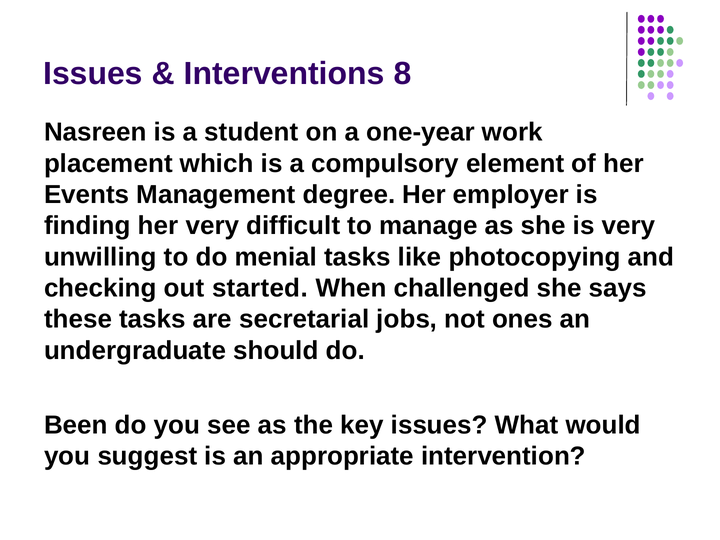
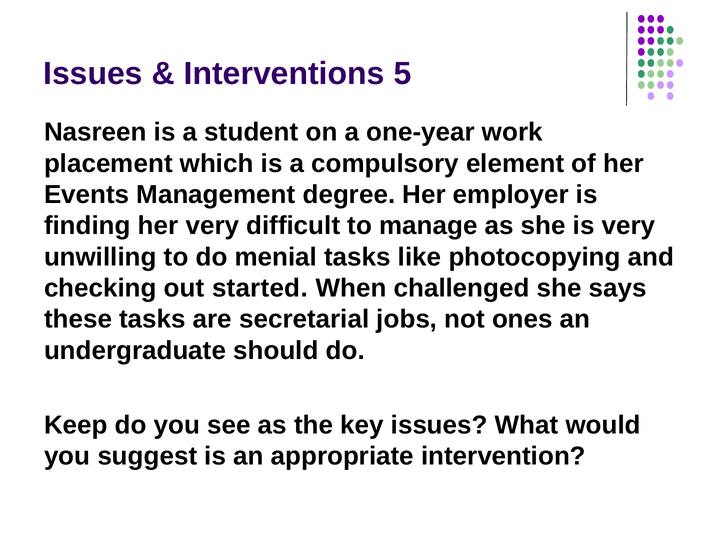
8: 8 -> 5
Been: Been -> Keep
